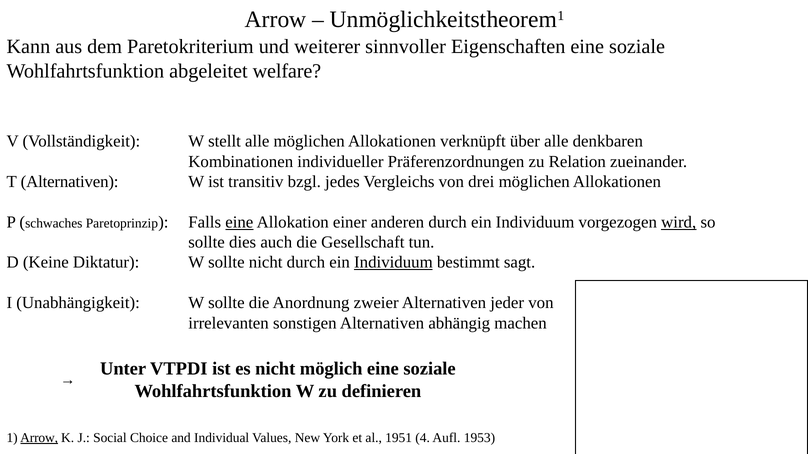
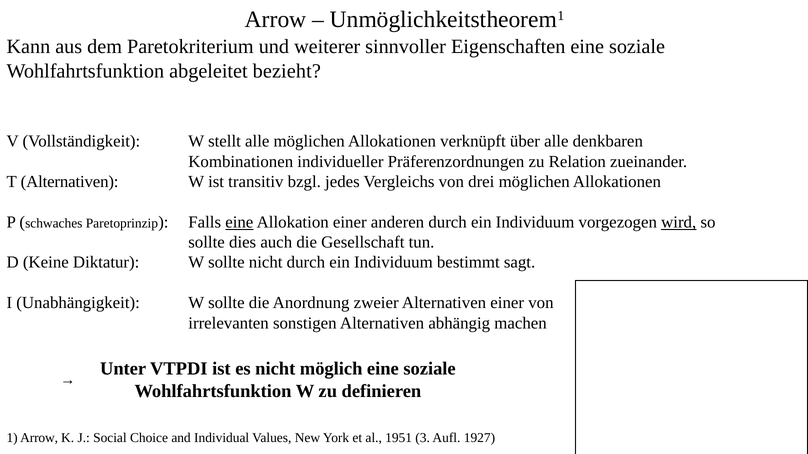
welfare: welfare -> bezieht
Individuum at (393, 263) underline: present -> none
Alternativen jeder: jeder -> einer
Arrow at (39, 438) underline: present -> none
4: 4 -> 3
1953: 1953 -> 1927
